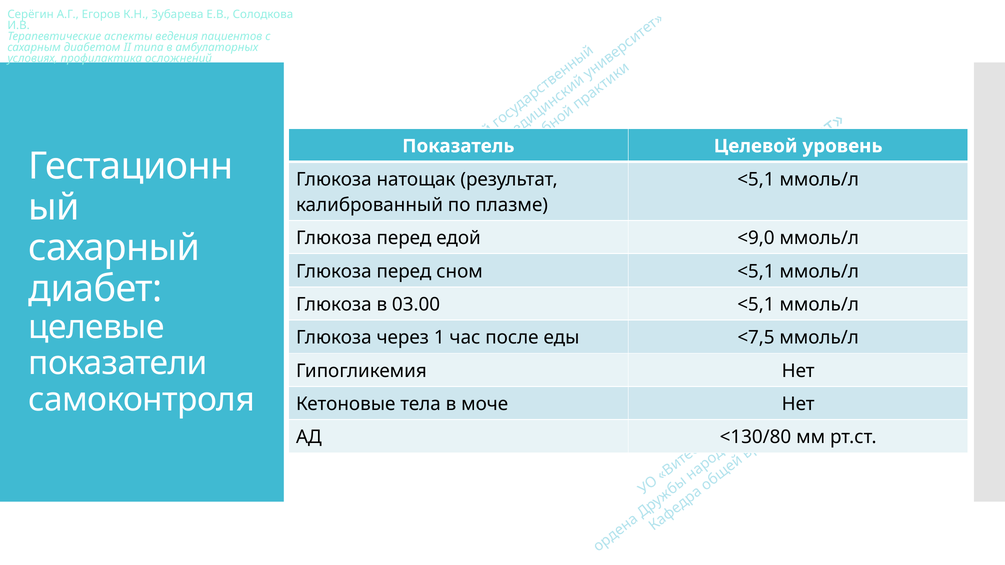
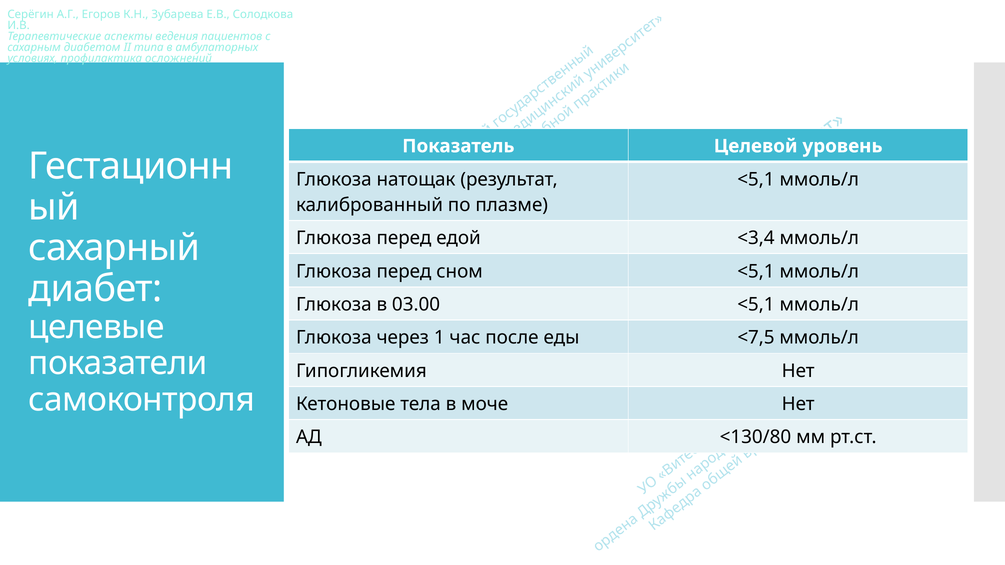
<9,0: <9,0 -> <3,4
